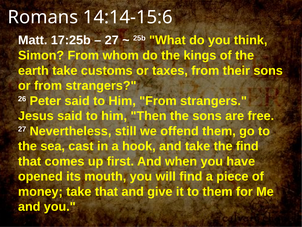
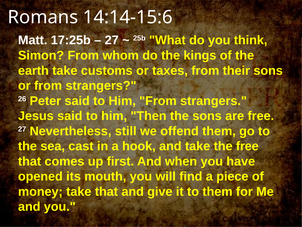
the find: find -> free
